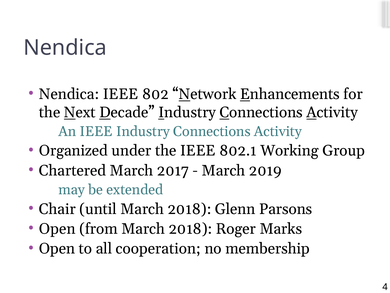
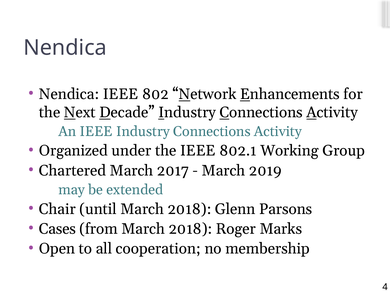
Open at (57, 228): Open -> Cases
